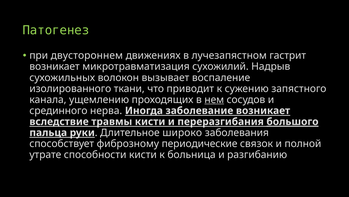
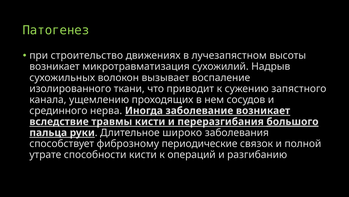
двустороннем: двустороннем -> строительство
гастрит: гастрит -> высоты
нем underline: present -> none
больница: больница -> операций
